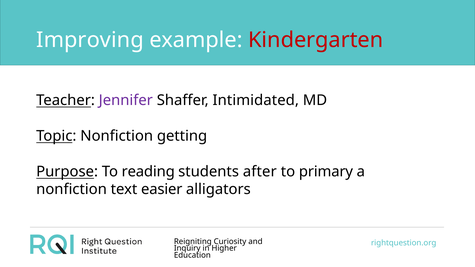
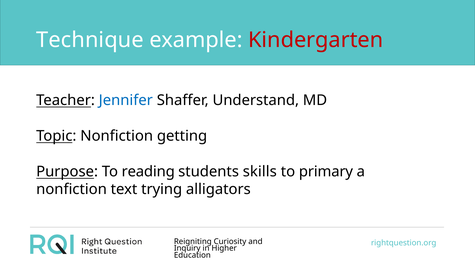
Improving: Improving -> Technique
Jennifer colour: purple -> blue
Intimidated: Intimidated -> Understand
after: after -> skills
easier: easier -> trying
